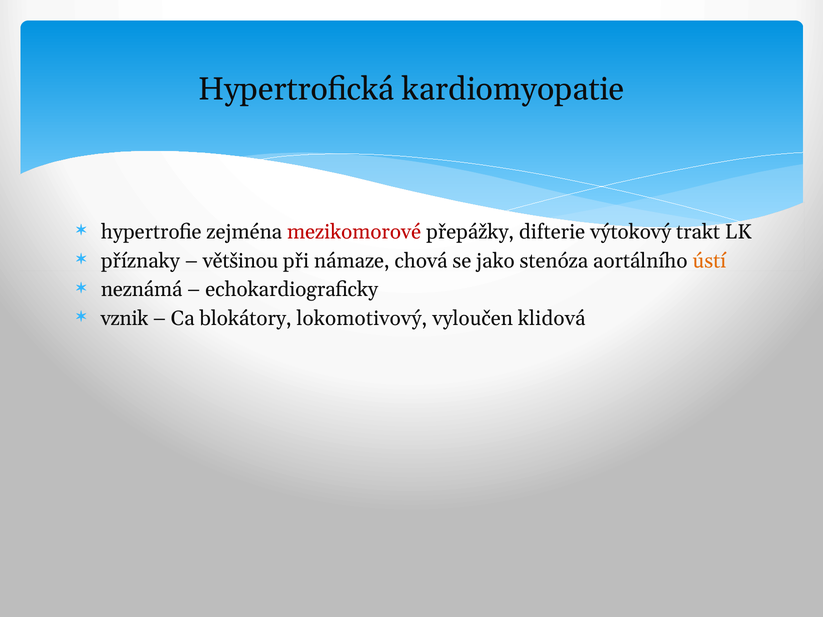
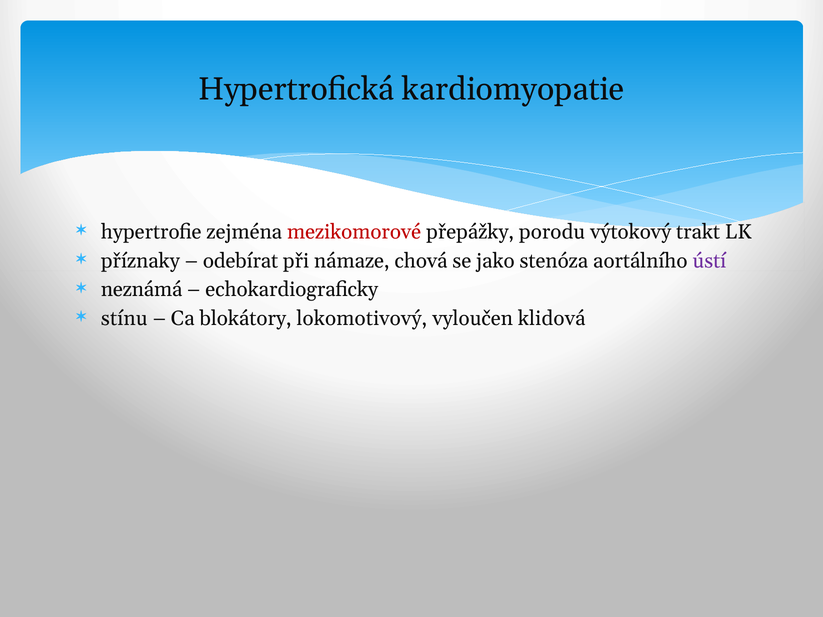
difterie: difterie -> porodu
většinou: většinou -> odebírat
ústí colour: orange -> purple
vznik: vznik -> stínu
